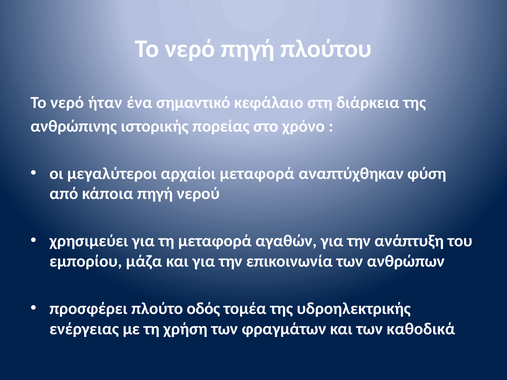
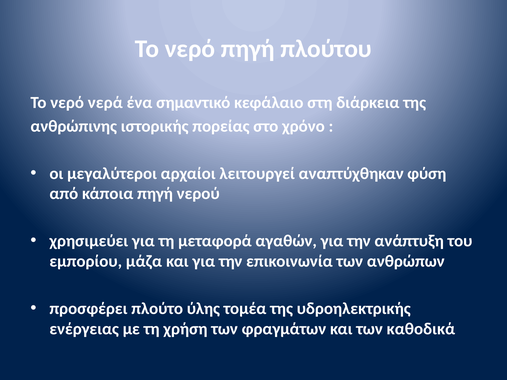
ήταν: ήταν -> νερά
αρχαίοι μεταφορά: μεταφορά -> λειτουργεί
οδός: οδός -> ύλης
